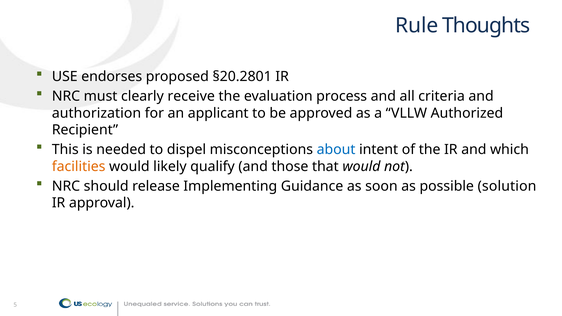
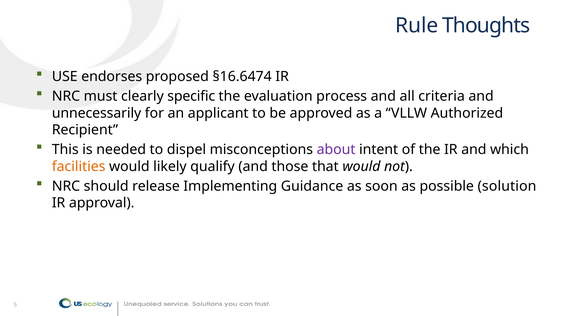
§20.2801: §20.2801 -> §16.6474
receive: receive -> specific
authorization: authorization -> unnecessarily
about colour: blue -> purple
